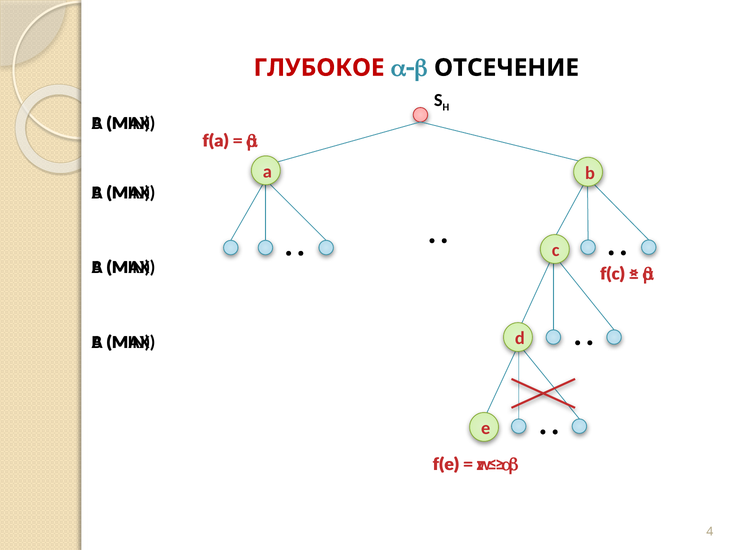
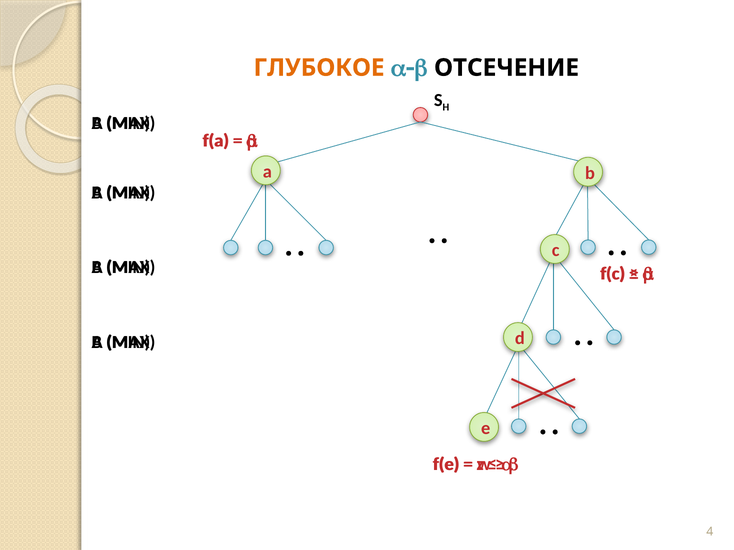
ГЛУБОКОЕ colour: red -> orange
